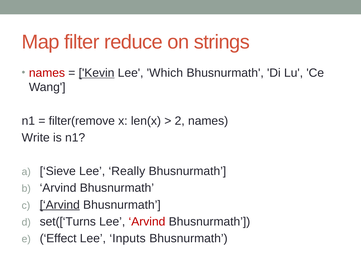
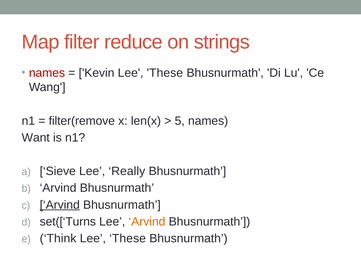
Kevin underline: present -> none
Which at (165, 73): Which -> These
2: 2 -> 5
Write: Write -> Want
Arvind at (147, 222) colour: red -> orange
Effect: Effect -> Think
Inputs at (128, 239): Inputs -> These
